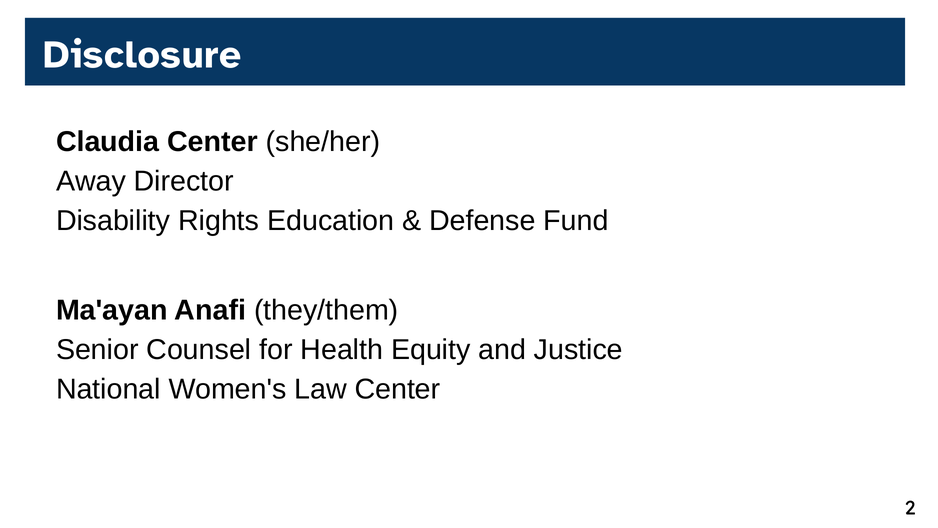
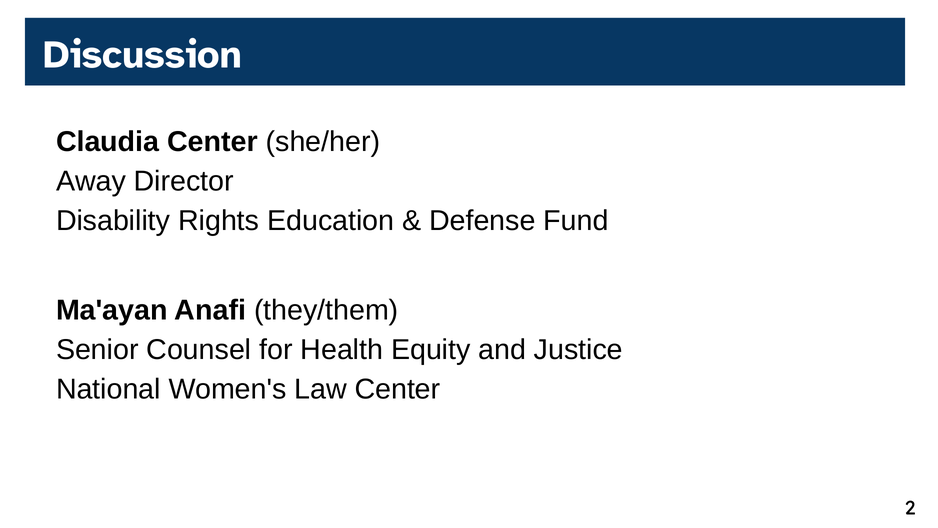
Disclosure: Disclosure -> Discussion
